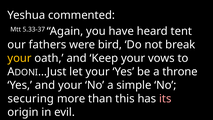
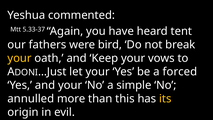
throne: throne -> forced
securing: securing -> annulled
its colour: pink -> yellow
